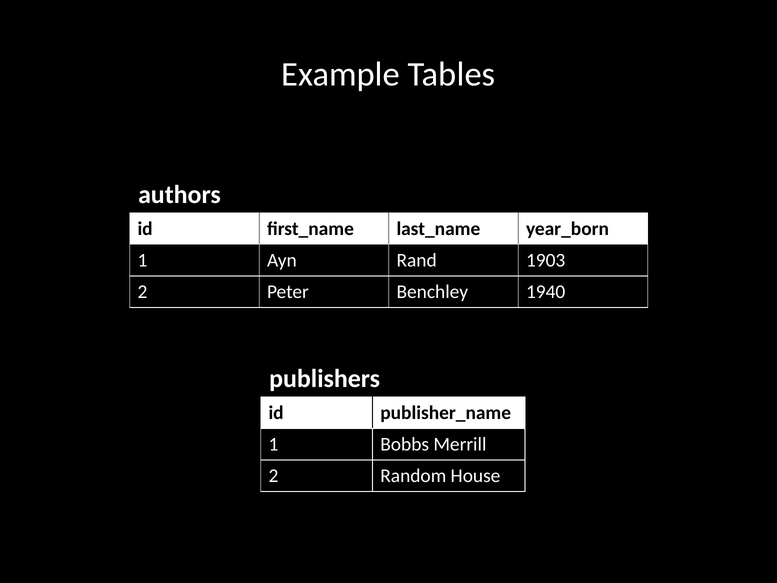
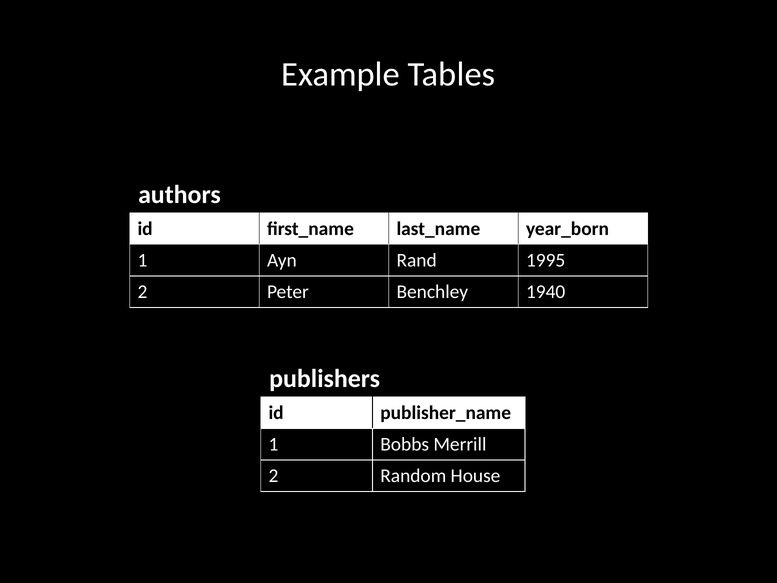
1903: 1903 -> 1995
